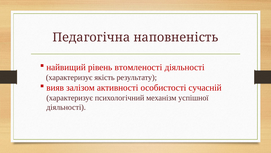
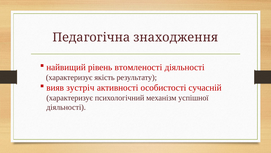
наповненість: наповненість -> знаходження
залізом: залізом -> зустріч
